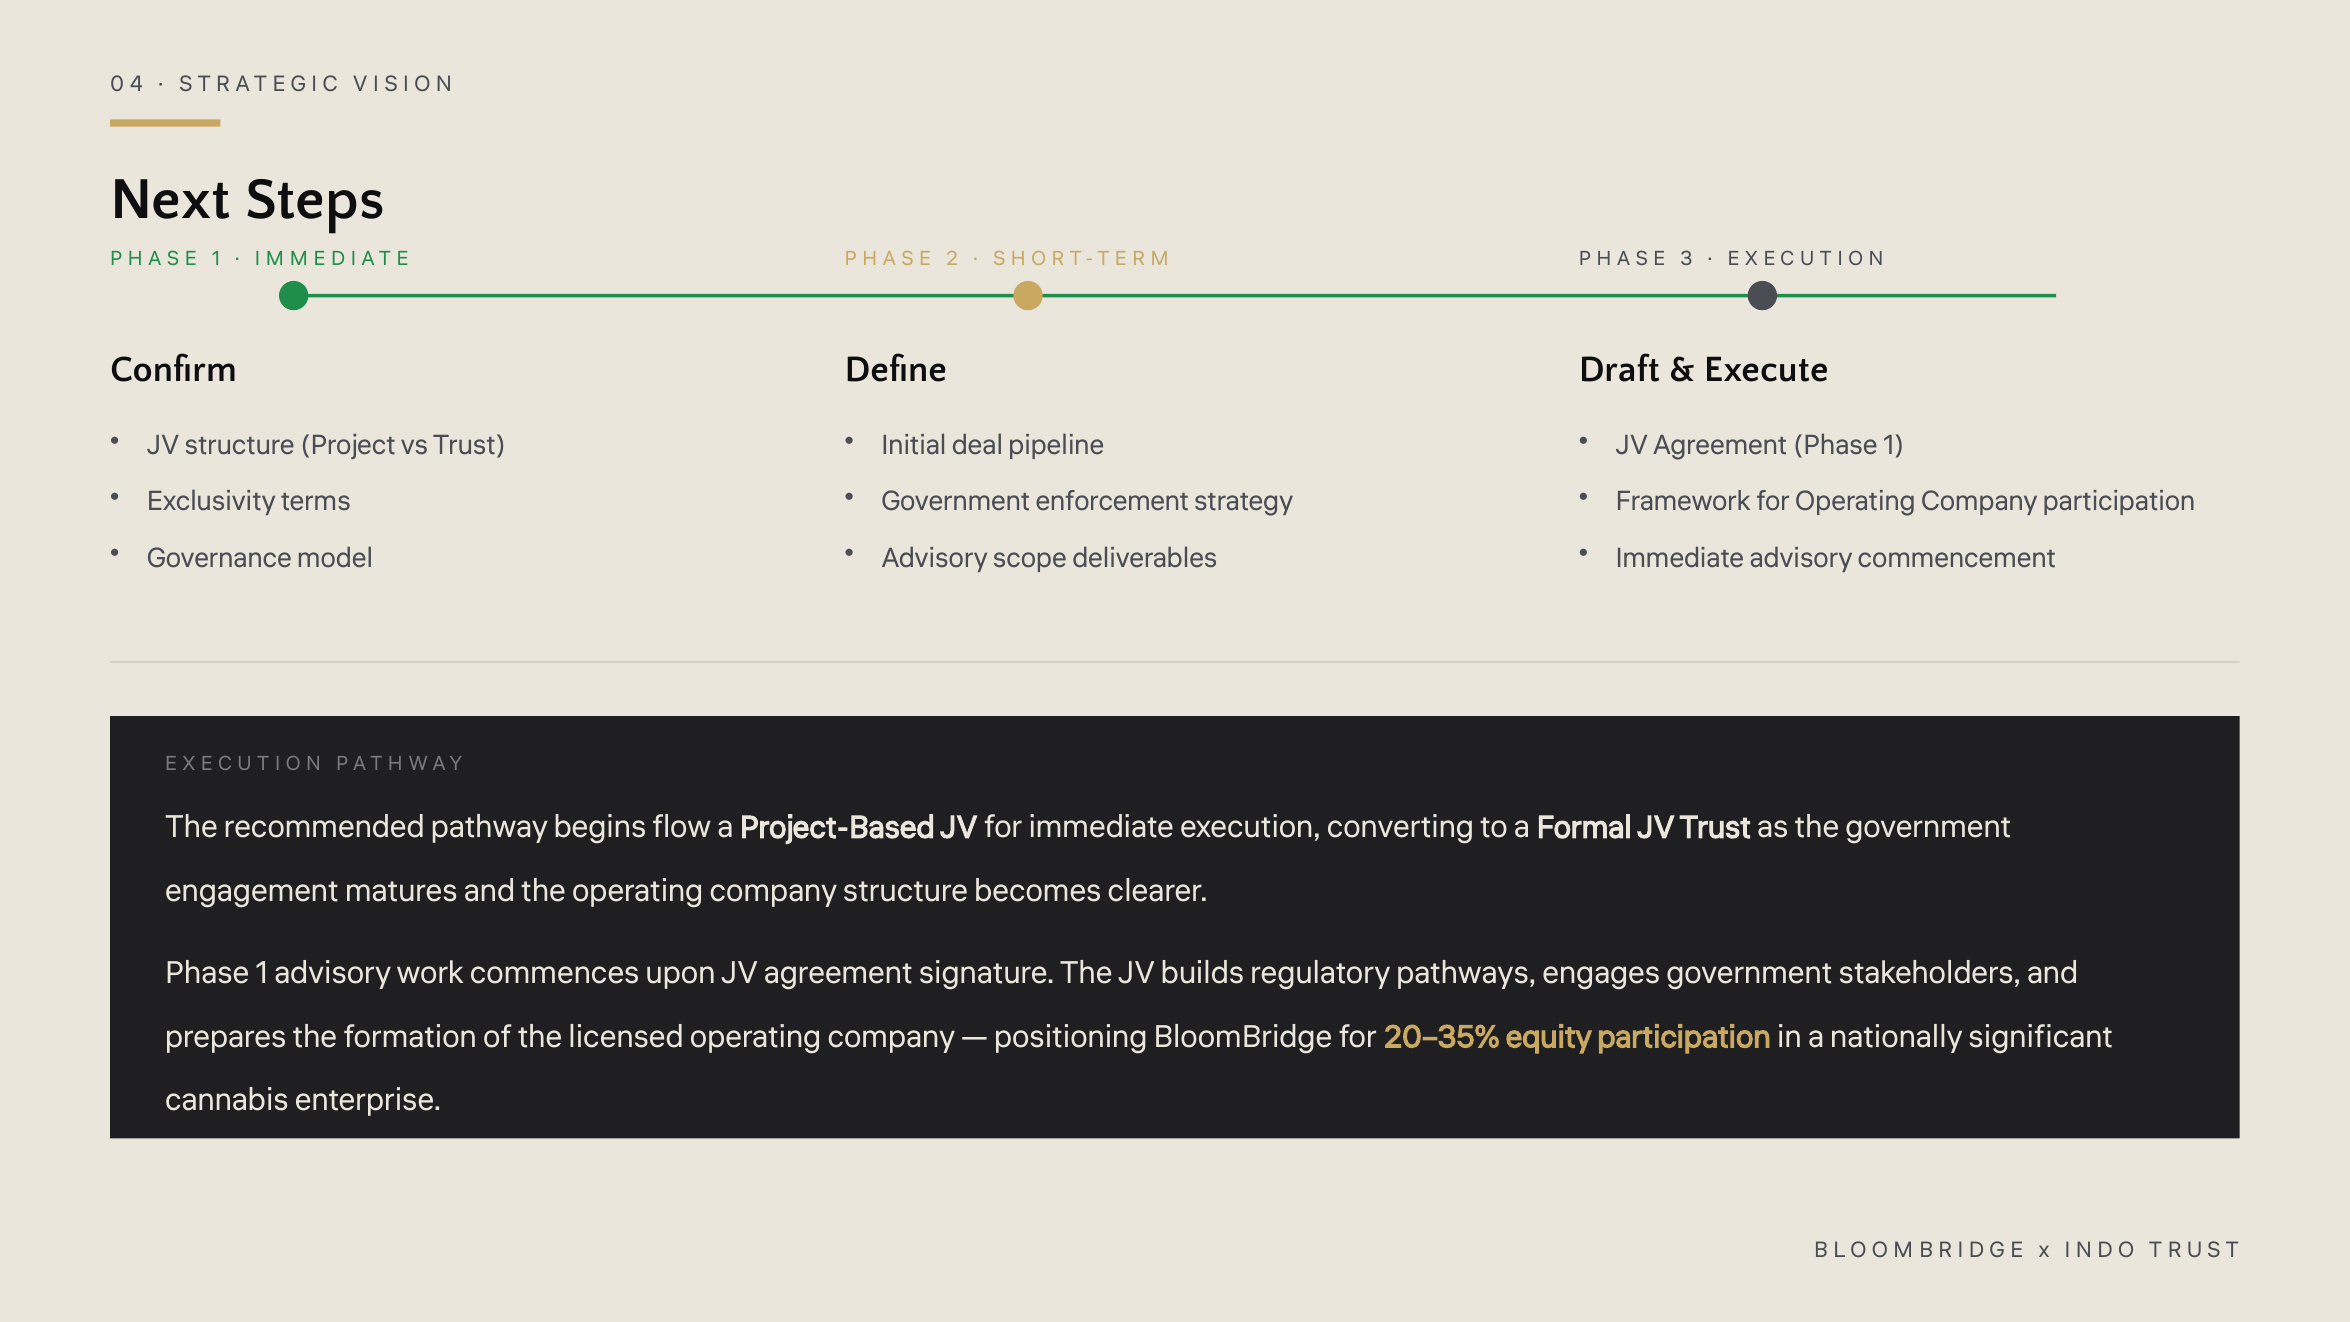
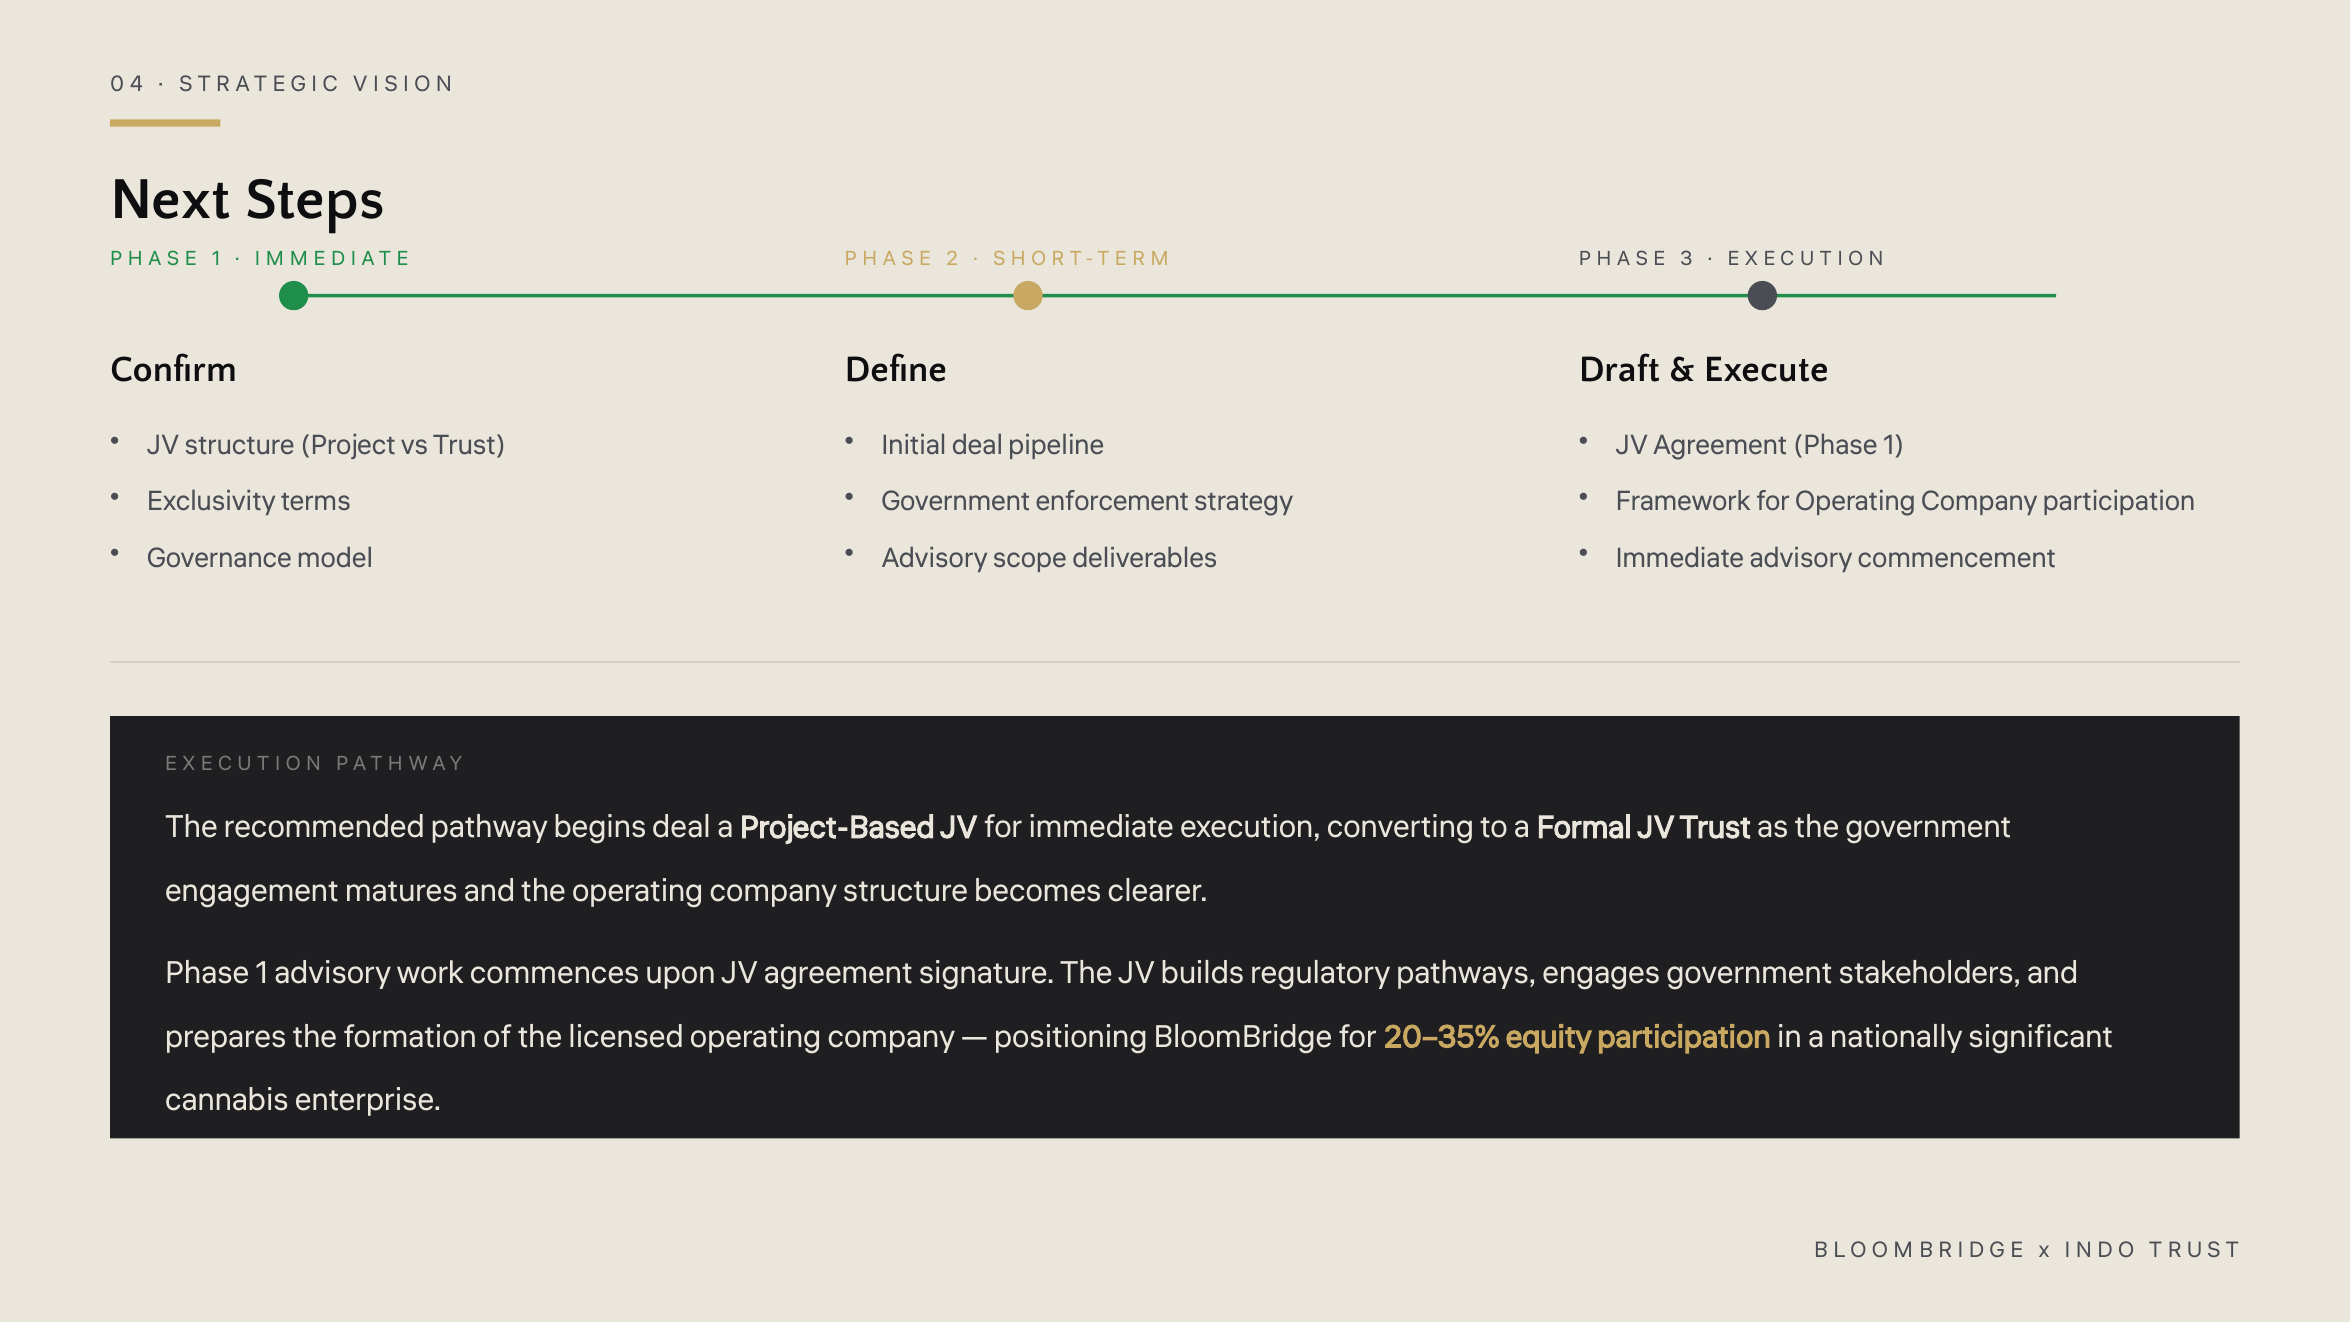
begins flow: flow -> deal
